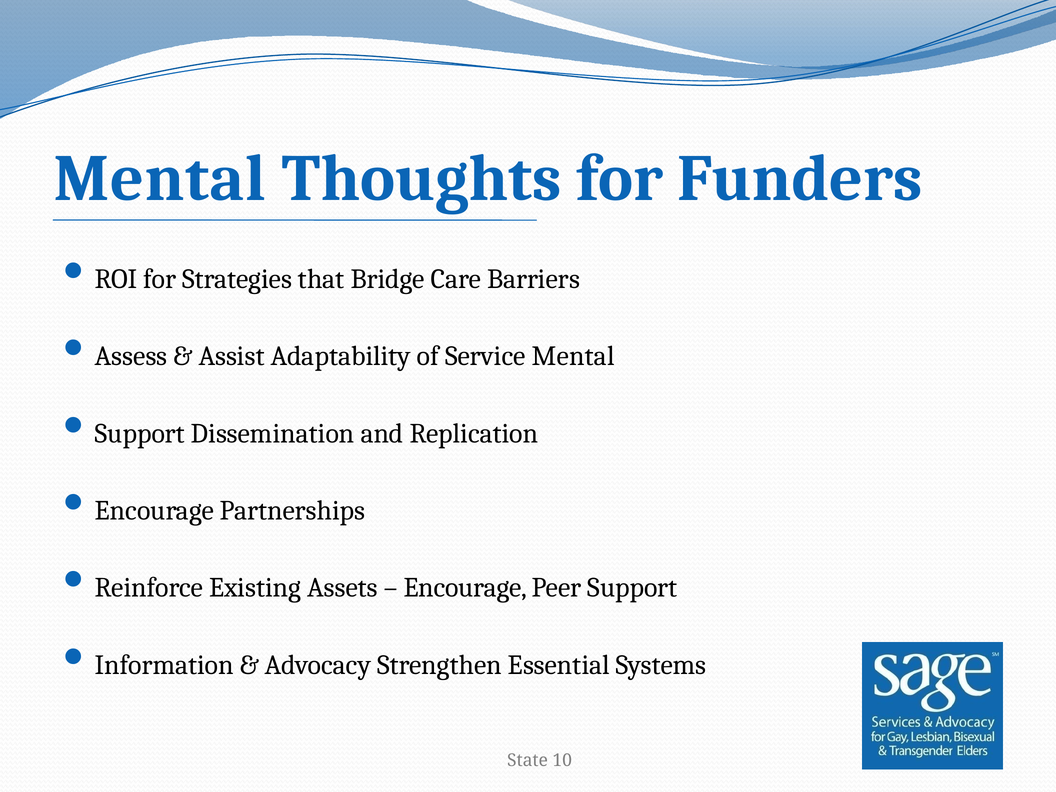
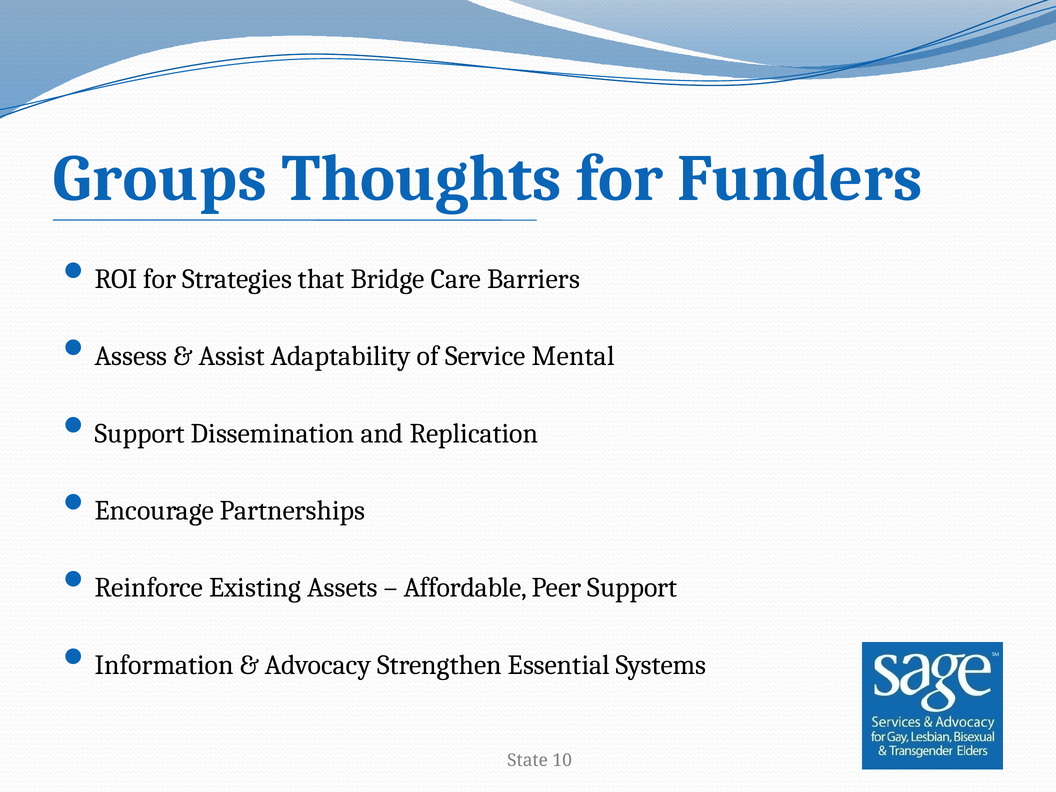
Mental at (160, 178): Mental -> Groups
Encourage at (465, 588): Encourage -> Affordable
